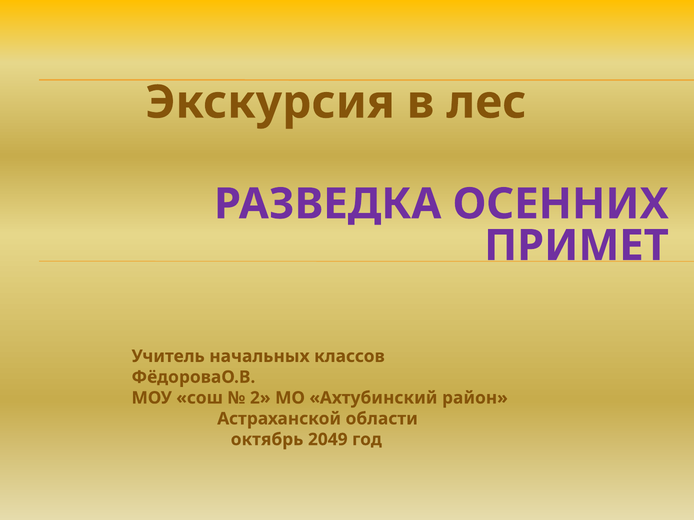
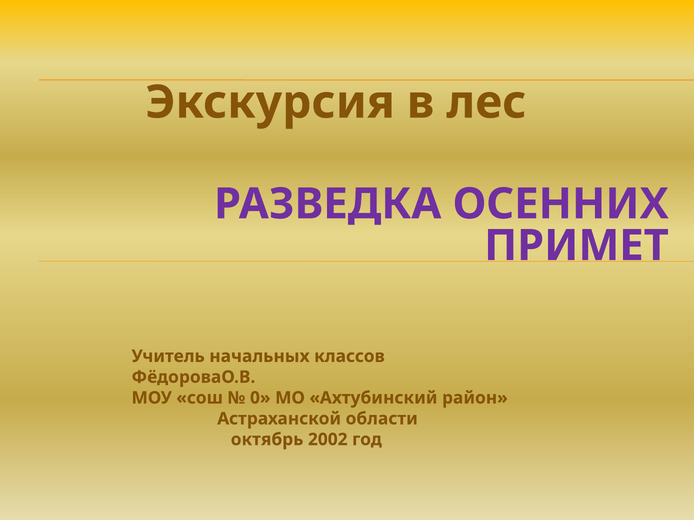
2: 2 -> 0
2049: 2049 -> 2002
